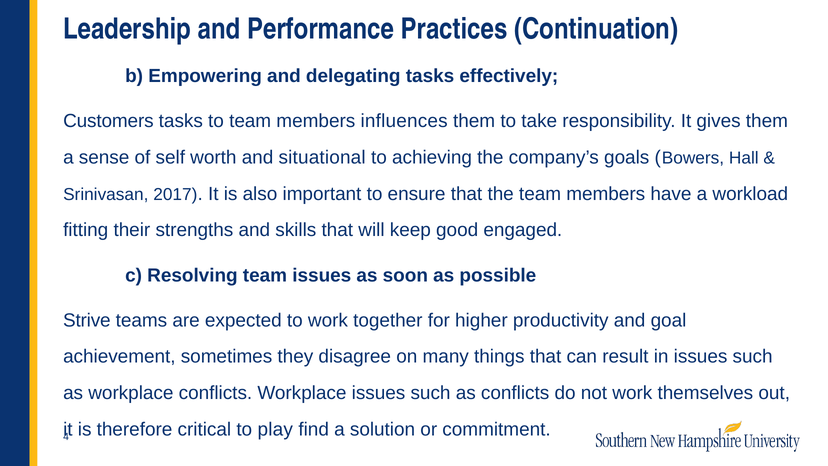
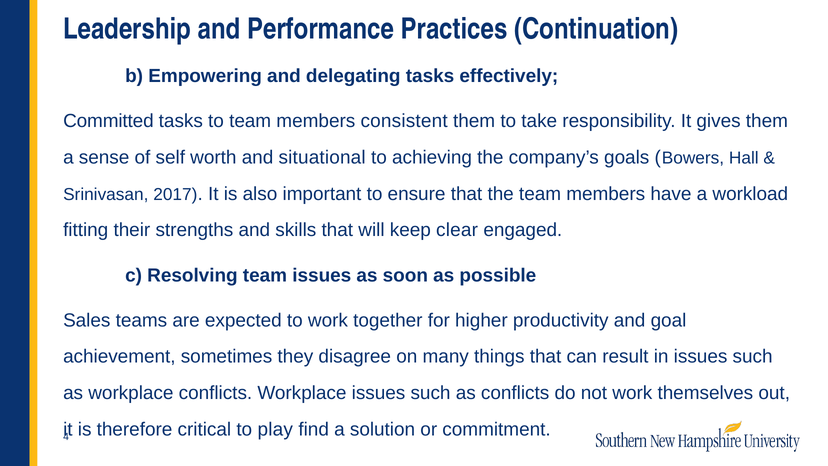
Customers: Customers -> Committed
influences: influences -> consistent
good: good -> clear
Strive: Strive -> Sales
